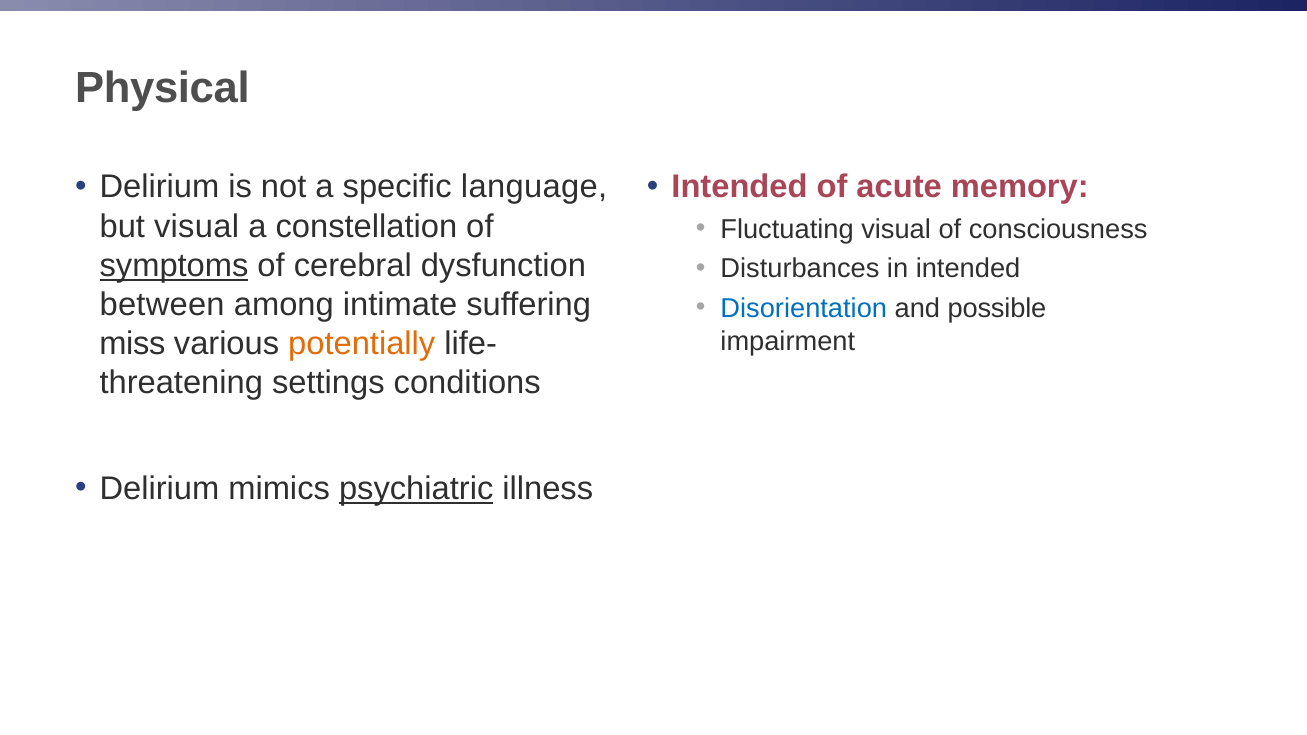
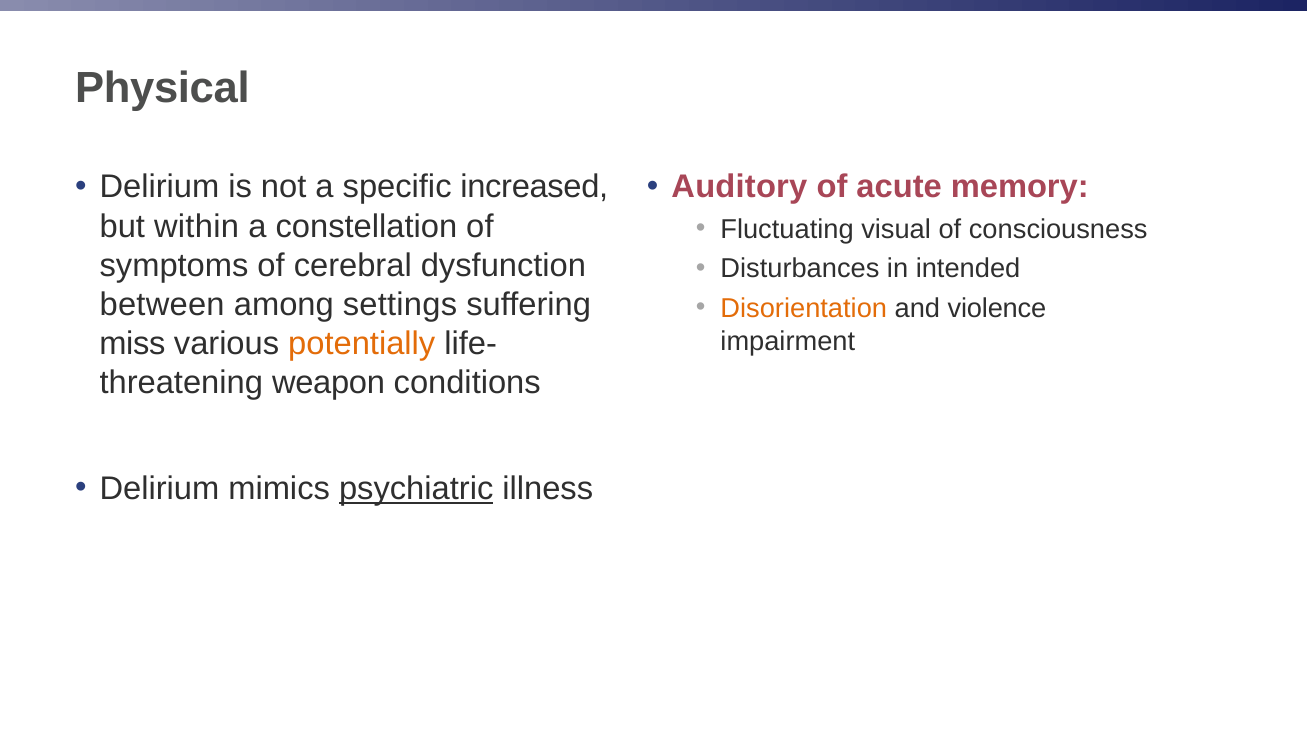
language: language -> increased
Intended at (739, 187): Intended -> Auditory
but visual: visual -> within
symptoms underline: present -> none
intimate: intimate -> settings
Disorientation colour: blue -> orange
possible: possible -> violence
settings: settings -> weapon
